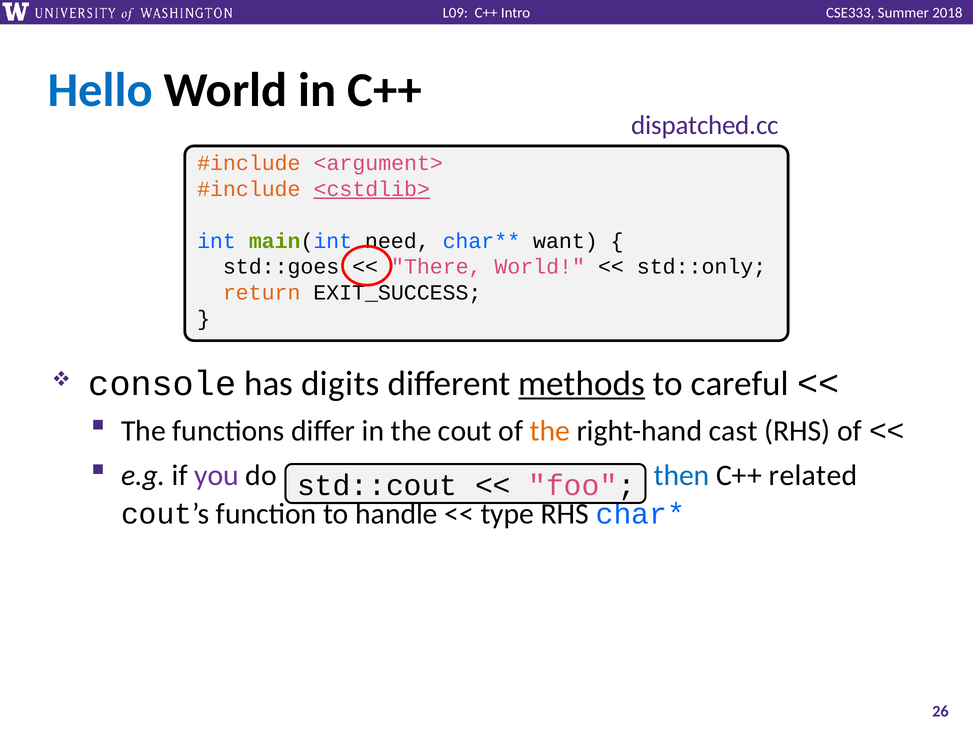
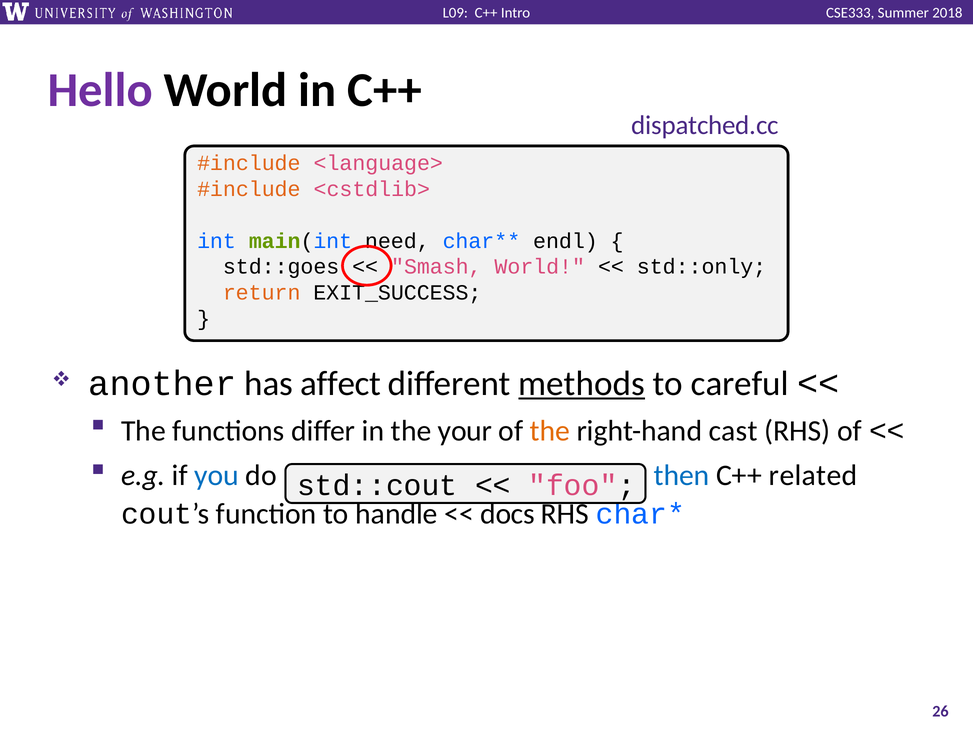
Hello colour: blue -> purple
<argument>: <argument> -> <language>
<cstdlib> underline: present -> none
want: want -> endl
There: There -> Smash
console: console -> another
digits: digits -> affect
cout: cout -> your
you colour: purple -> blue
type: type -> docs
